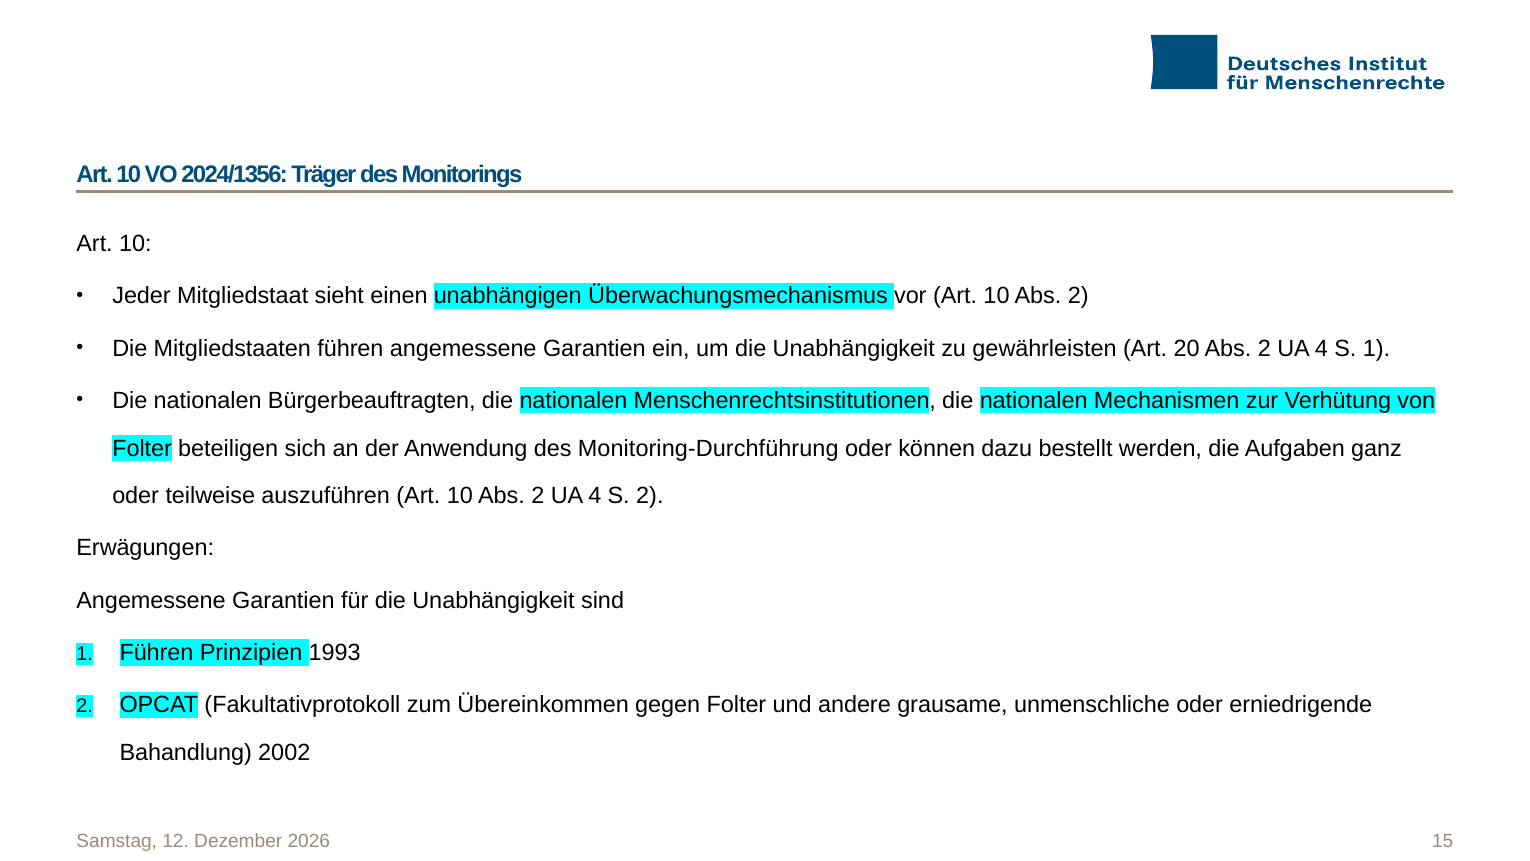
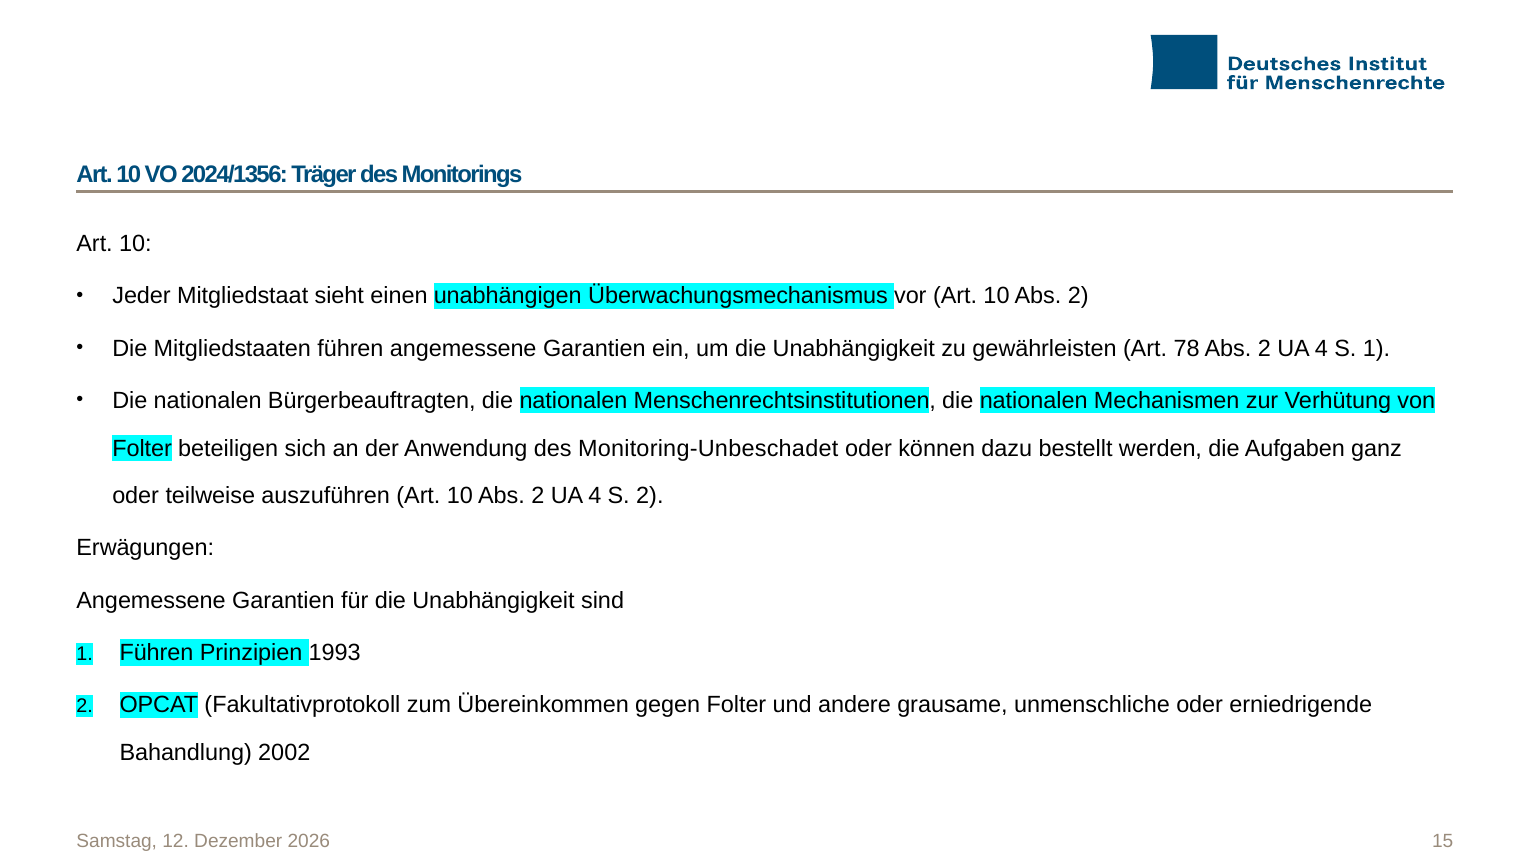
20: 20 -> 78
Monitoring-Durchführung: Monitoring-Durchführung -> Monitoring-Unbeschadet
